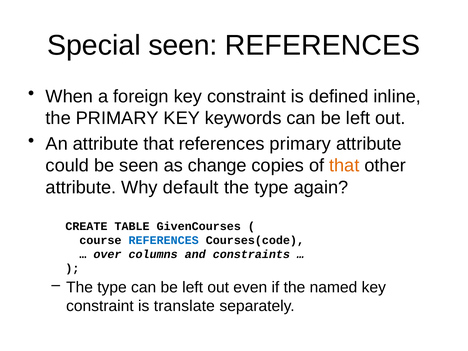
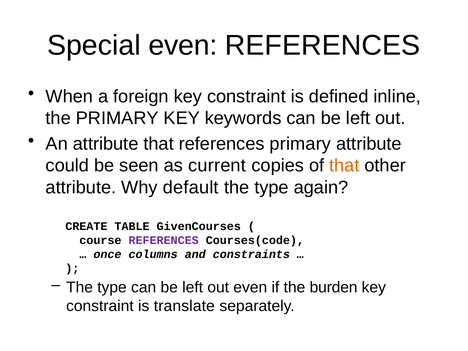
Special seen: seen -> even
change: change -> current
REFERENCES at (164, 240) colour: blue -> purple
over: over -> once
named: named -> burden
